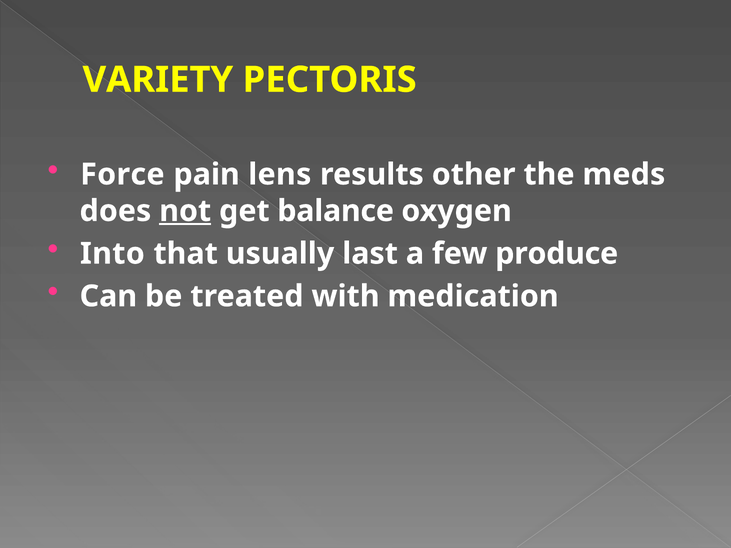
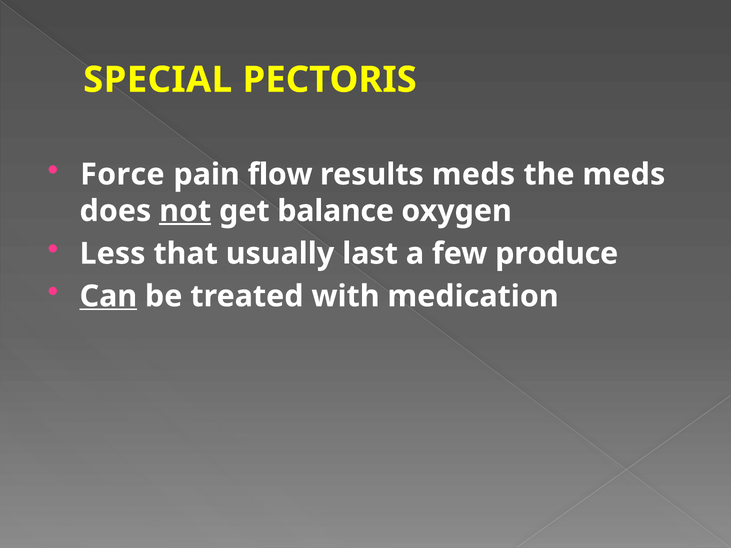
VARIETY: VARIETY -> SPECIAL
lens: lens -> flow
results other: other -> meds
Into: Into -> Less
Can underline: none -> present
